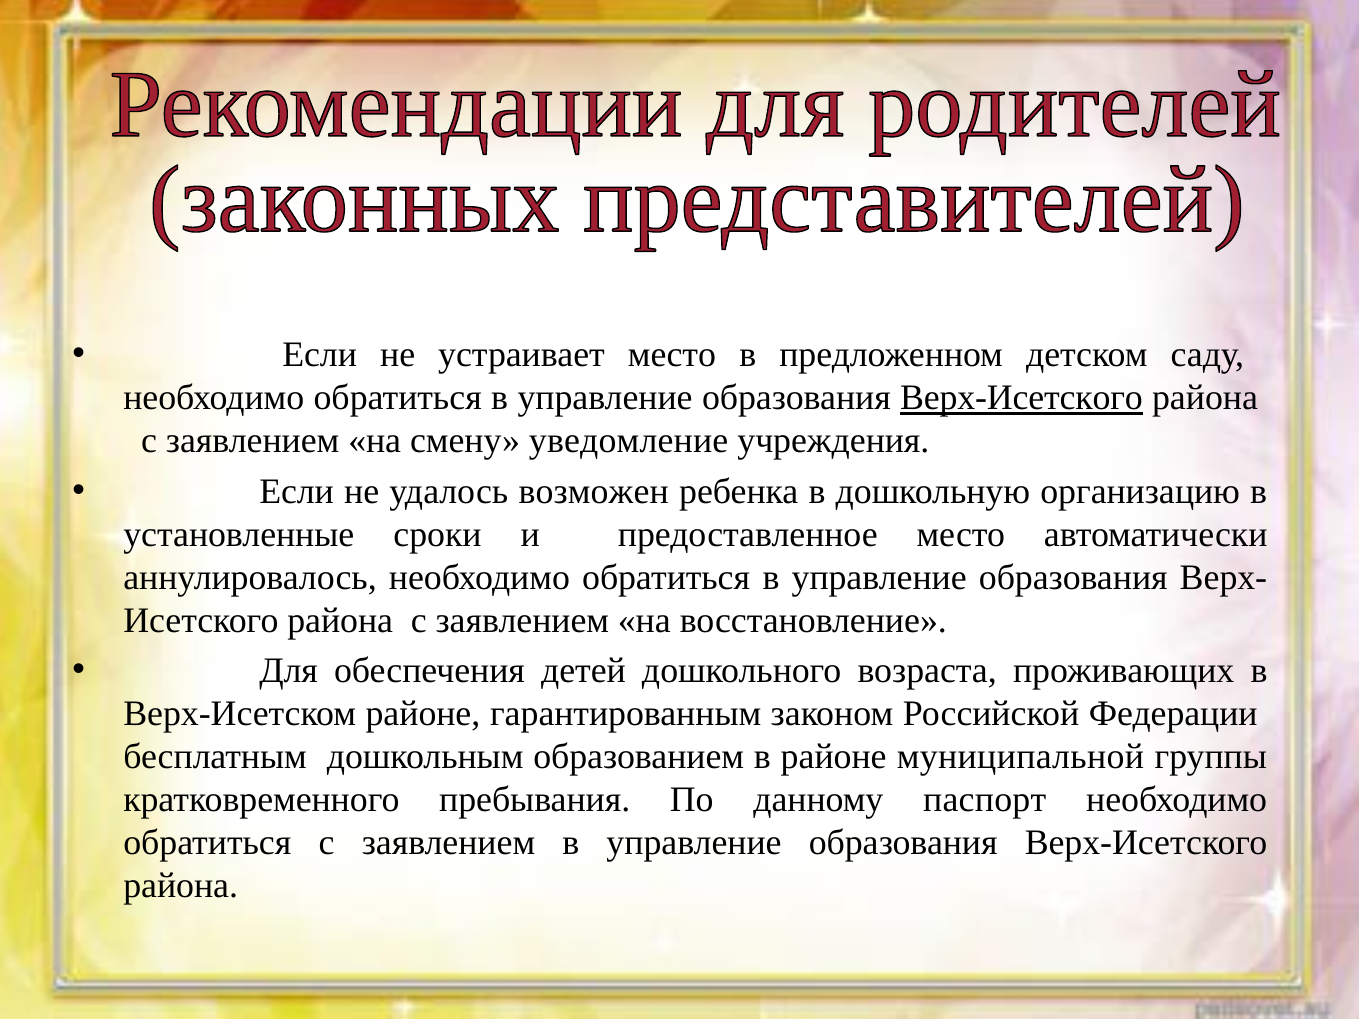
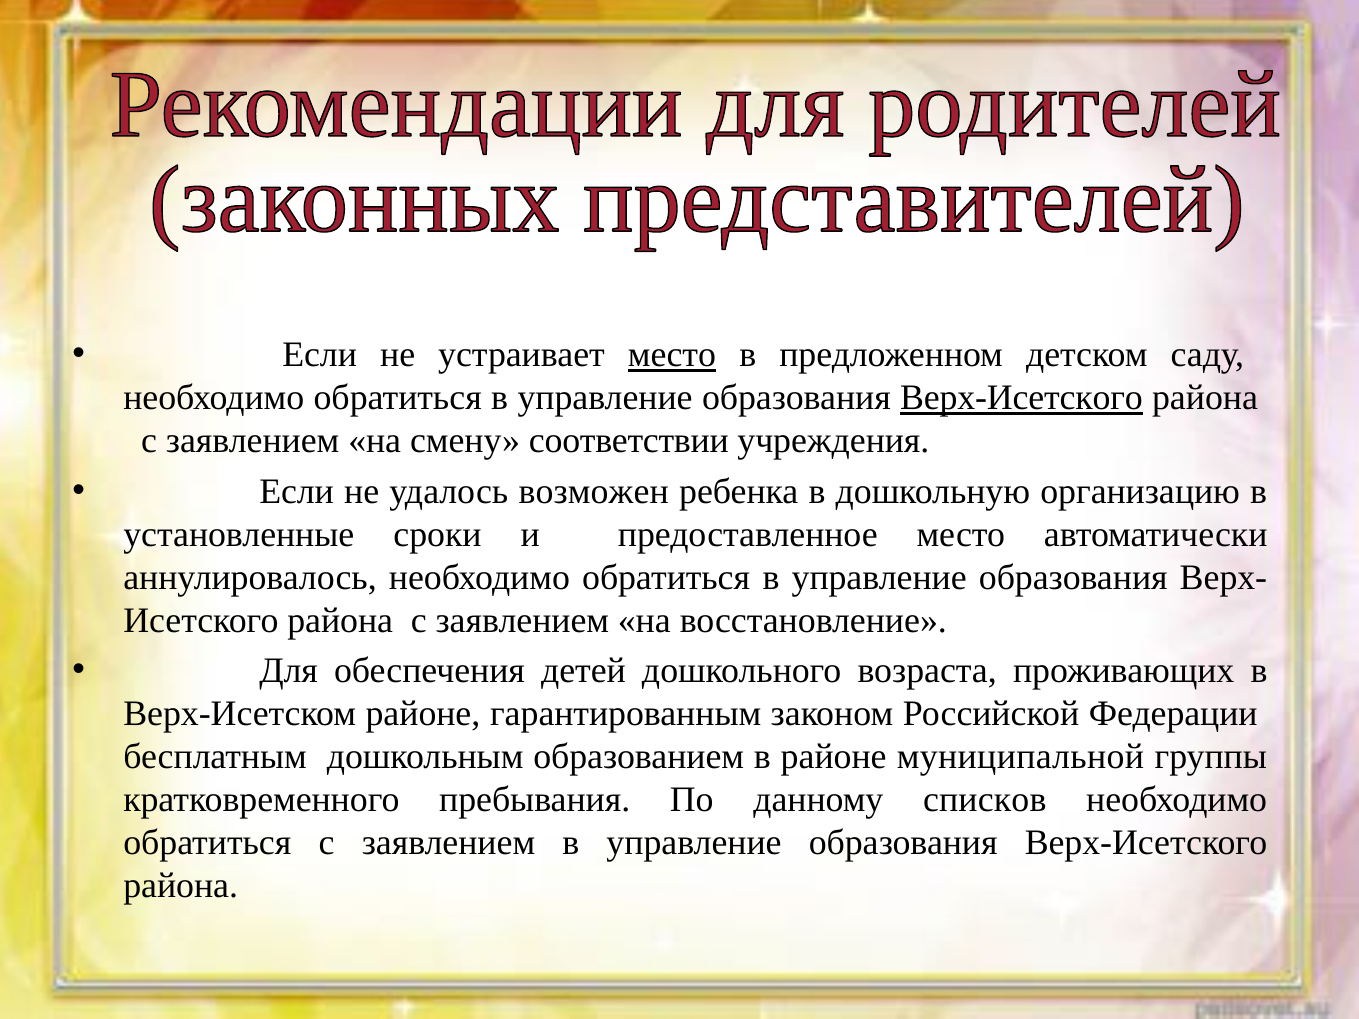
место at (672, 355) underline: none -> present
уведомление: уведомление -> соответствии
паспорт: паспорт -> списков
